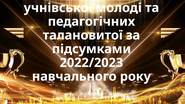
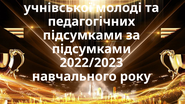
талановитої at (83, 35): талановитої -> підсумками
